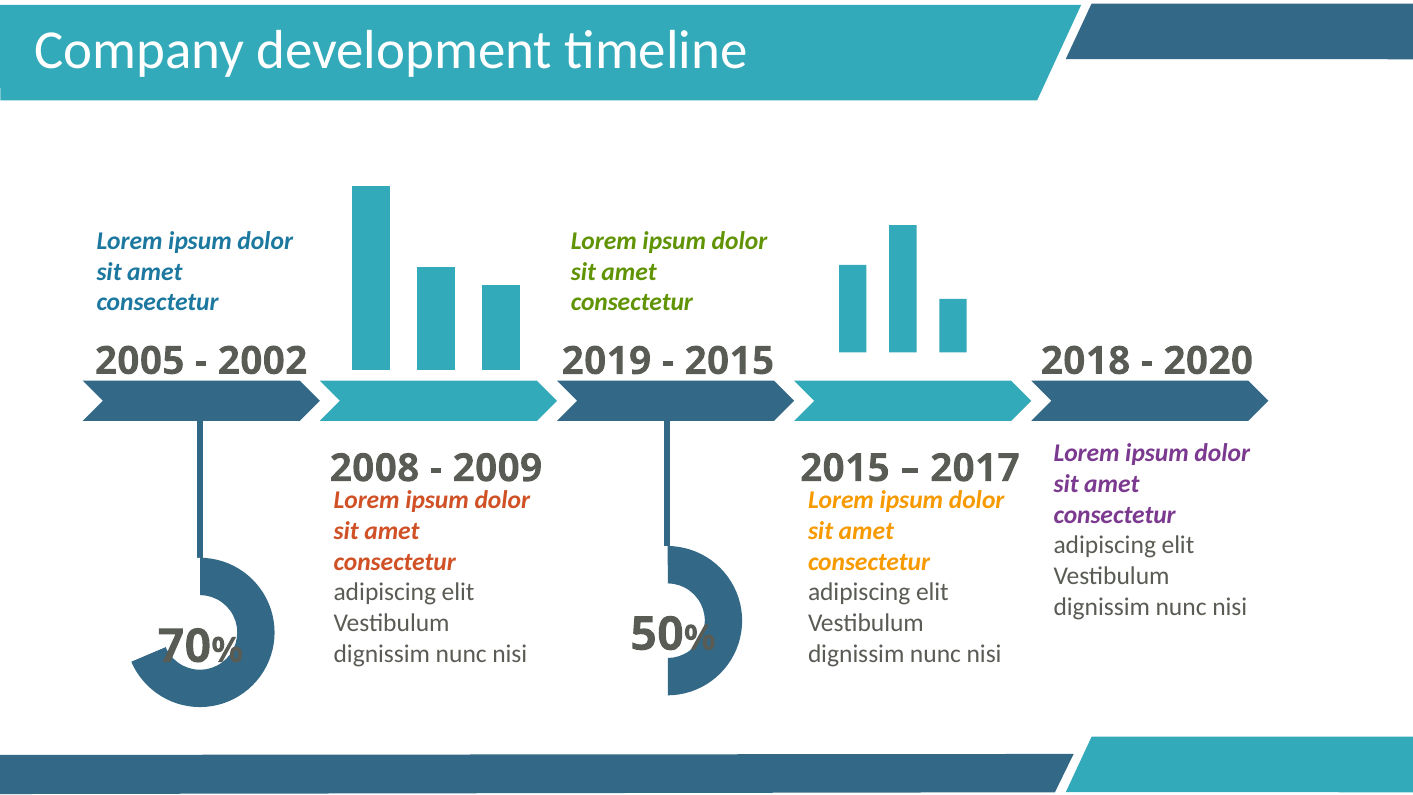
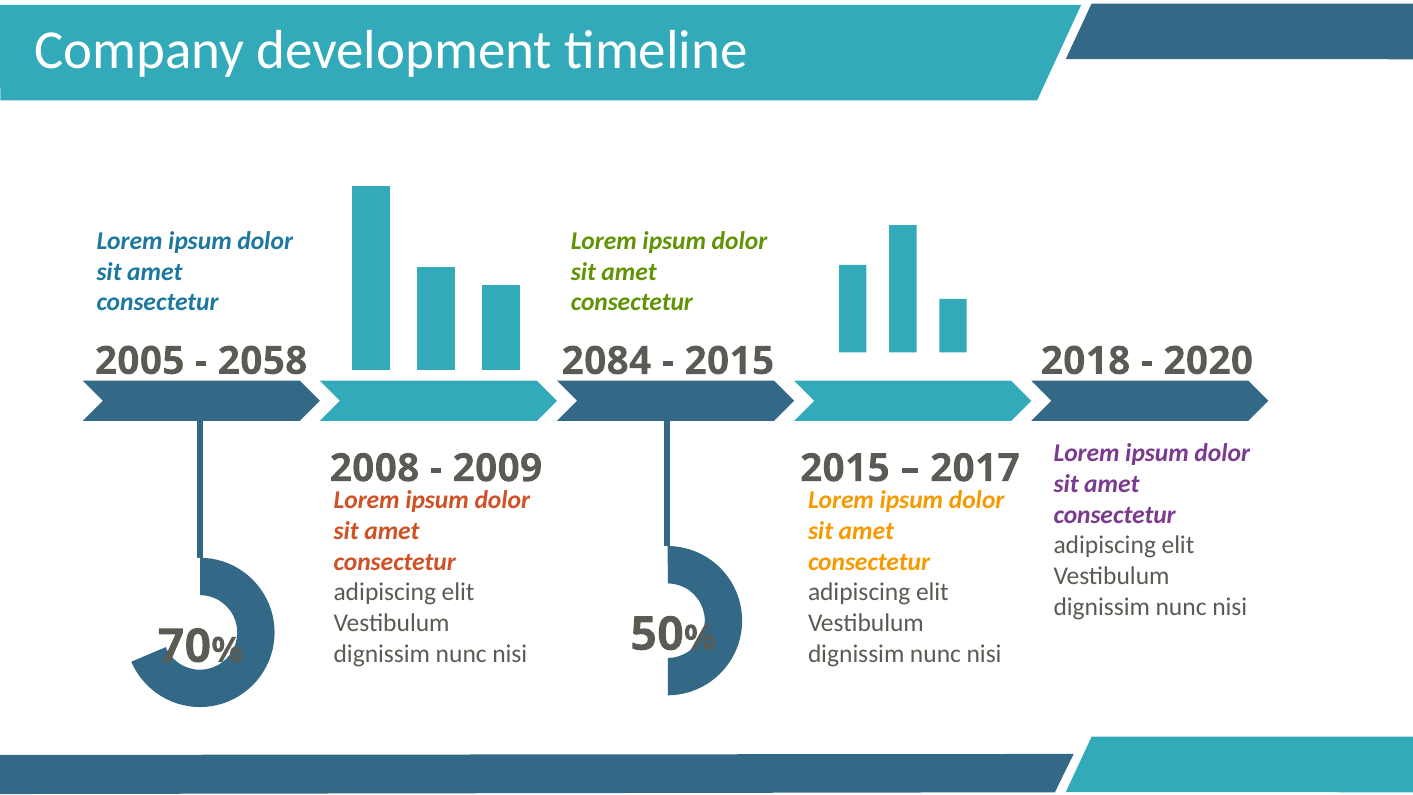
2002: 2002 -> 2058
2019: 2019 -> 2084
